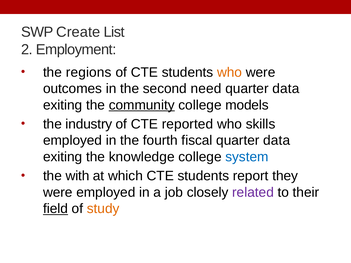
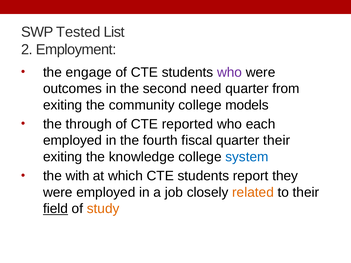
Create: Create -> Tested
regions: regions -> engage
who at (230, 72) colour: orange -> purple
data at (286, 89): data -> from
community underline: present -> none
industry: industry -> through
skills: skills -> each
fiscal quarter data: data -> their
related colour: purple -> orange
